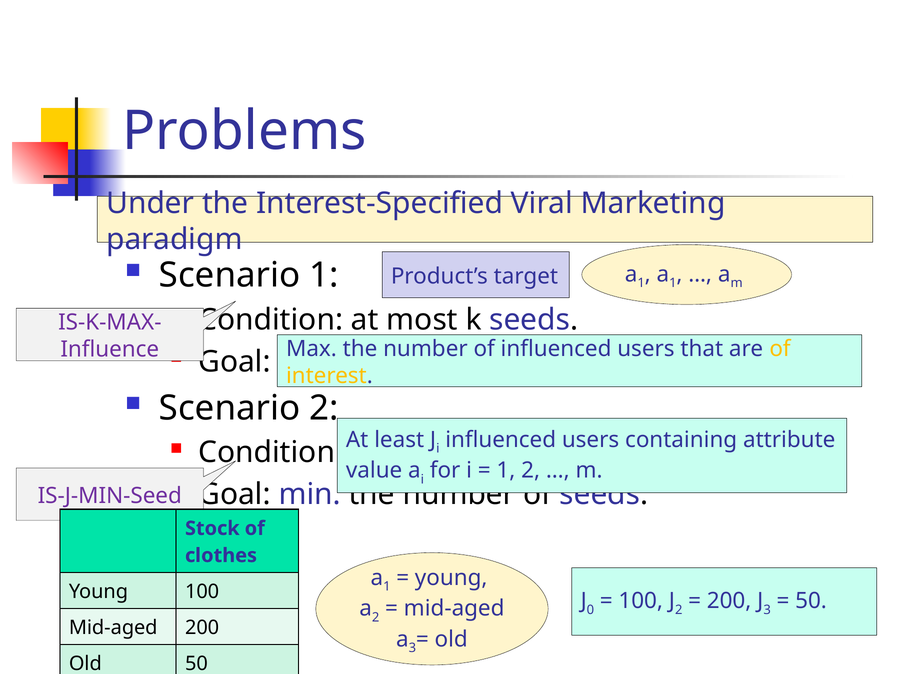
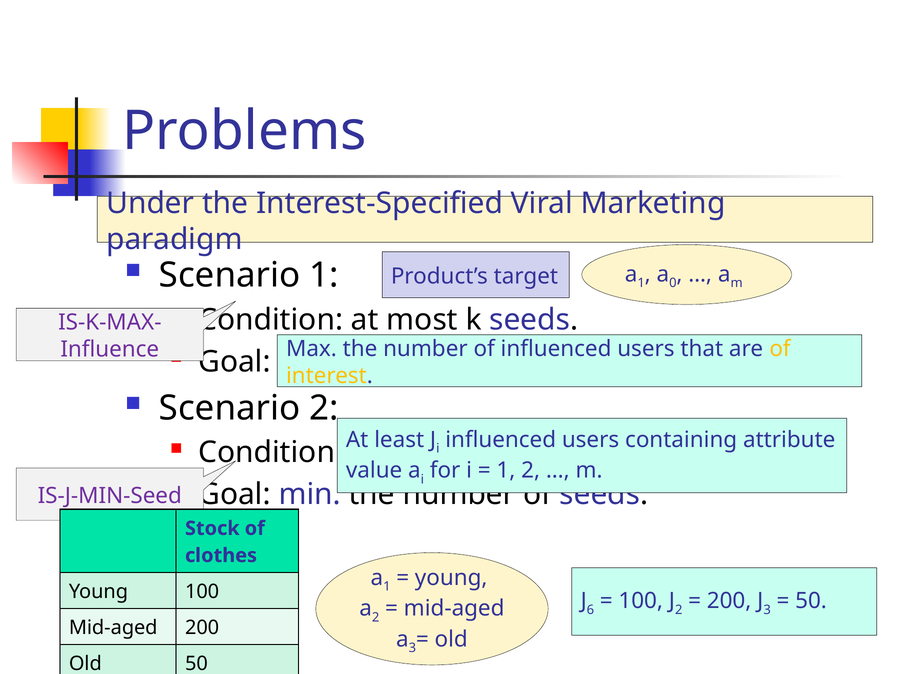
1 at (673, 283): 1 -> 0
0: 0 -> 6
